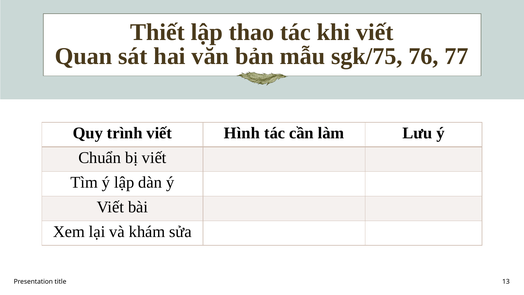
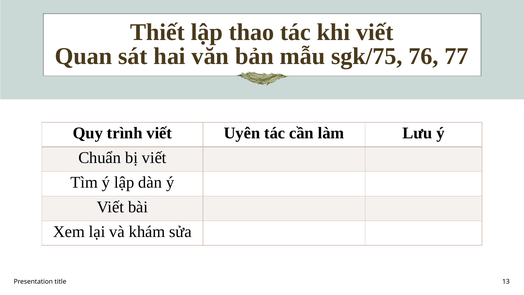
Hình: Hình -> Uyên
